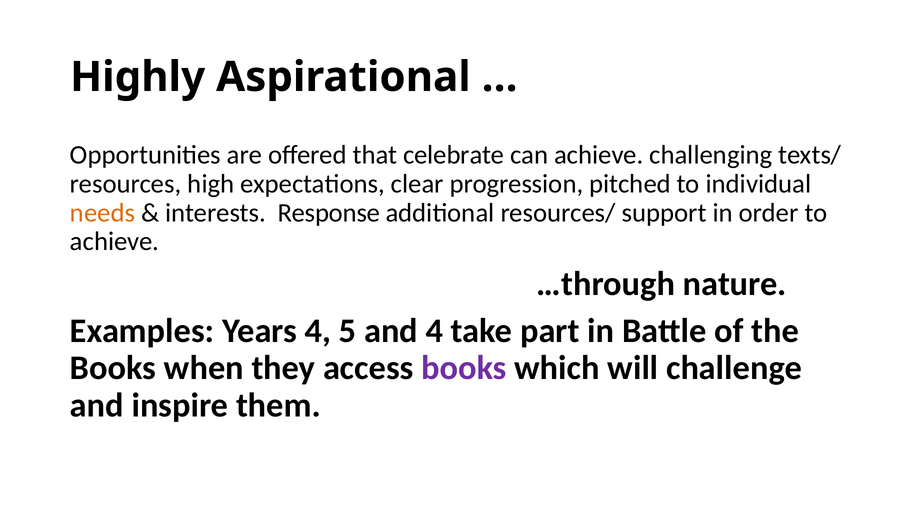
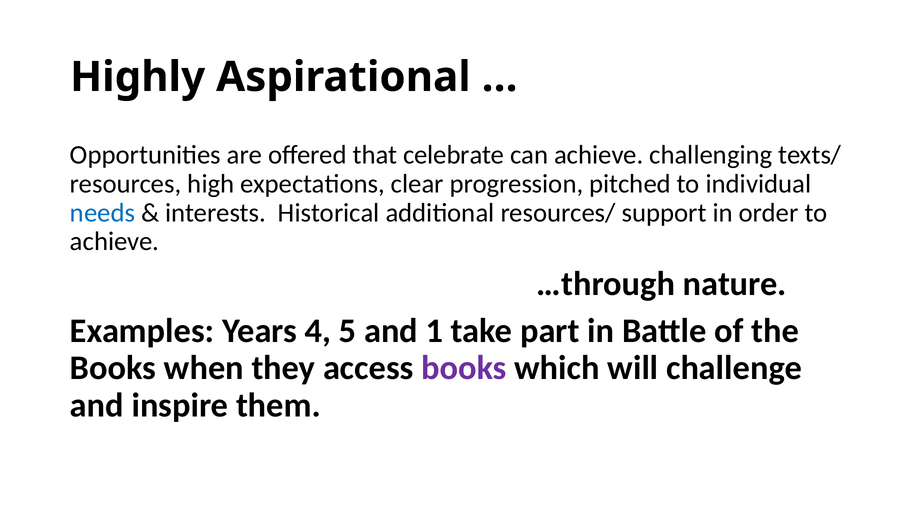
needs colour: orange -> blue
Response: Response -> Historical
and 4: 4 -> 1
